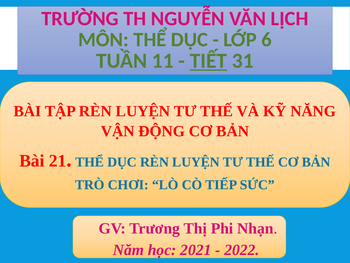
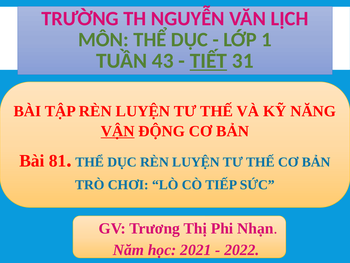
6: 6 -> 1
11: 11 -> 43
VẬN underline: none -> present
21: 21 -> 81
